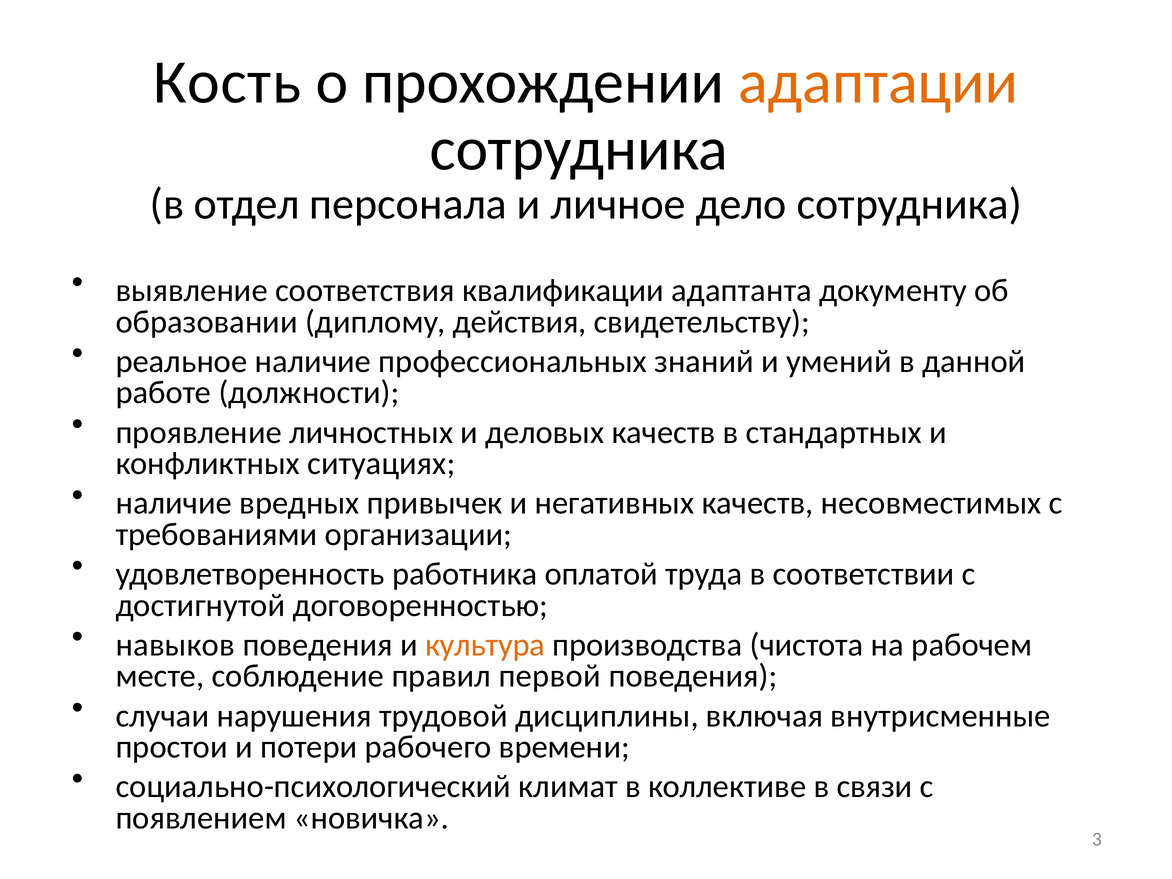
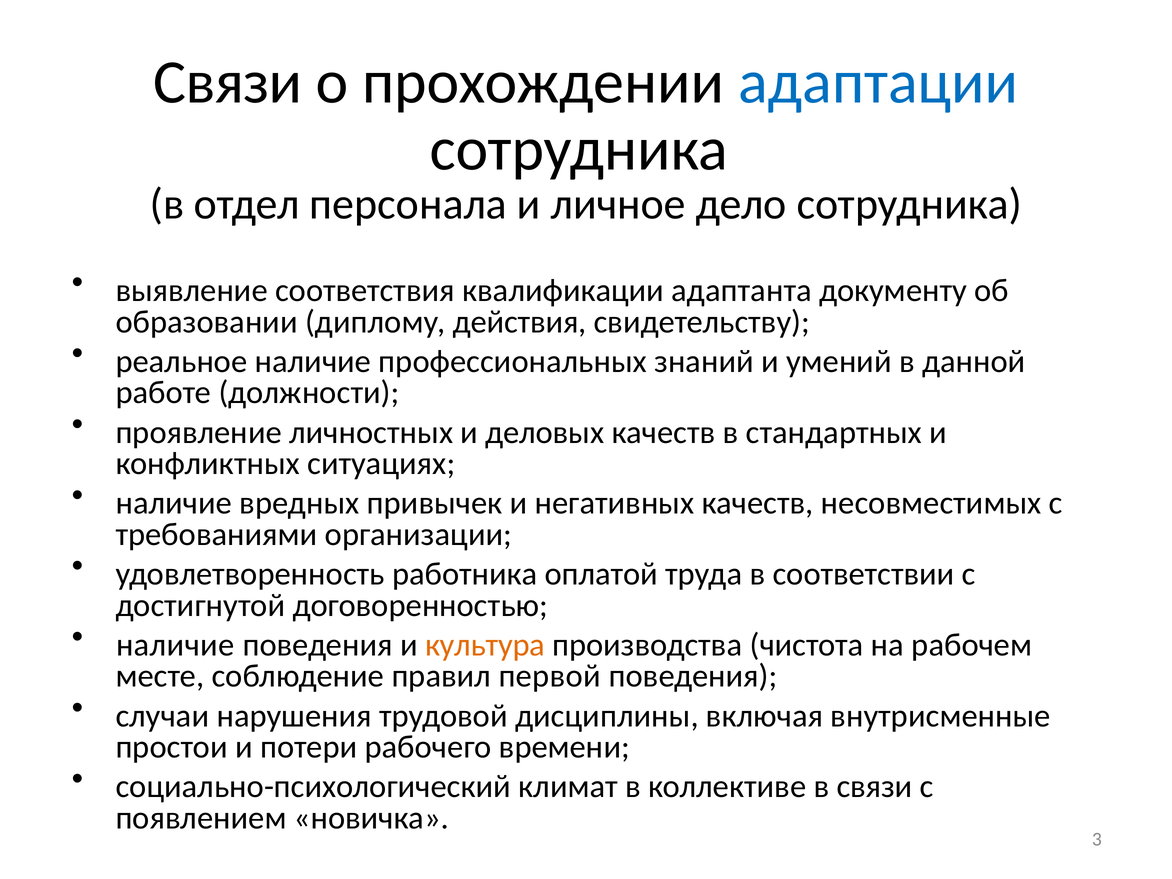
Кость at (227, 82): Кость -> Связи
адаптации colour: orange -> blue
навыков at (175, 645): навыков -> наличие
